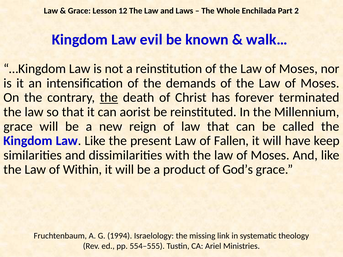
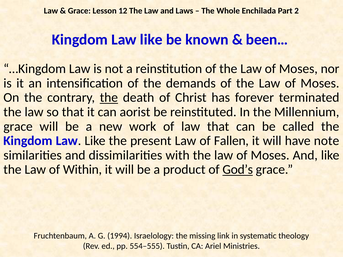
evil at (151, 40): evil -> like
walk…: walk… -> been…
reign: reign -> work
keep: keep -> note
God’s underline: none -> present
